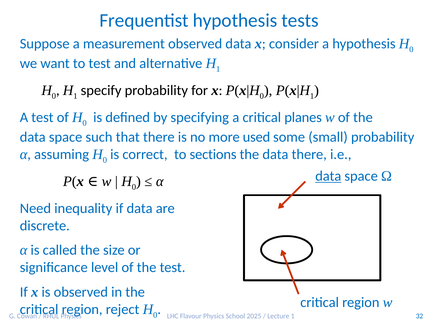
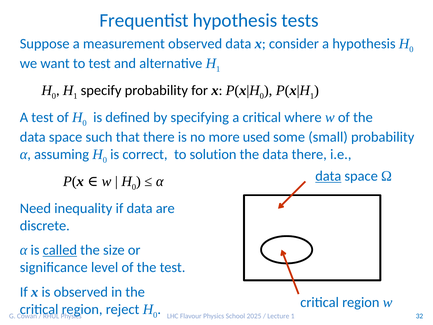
planes: planes -> where
sections: sections -> solution
called underline: none -> present
